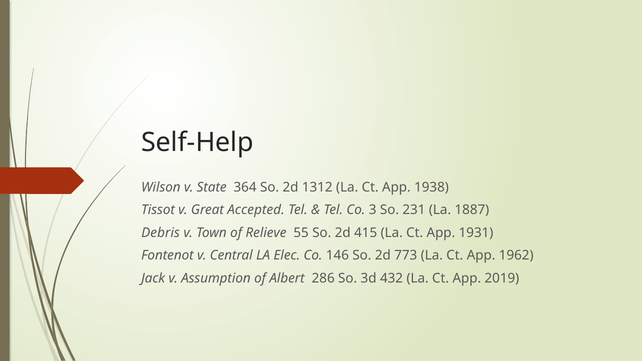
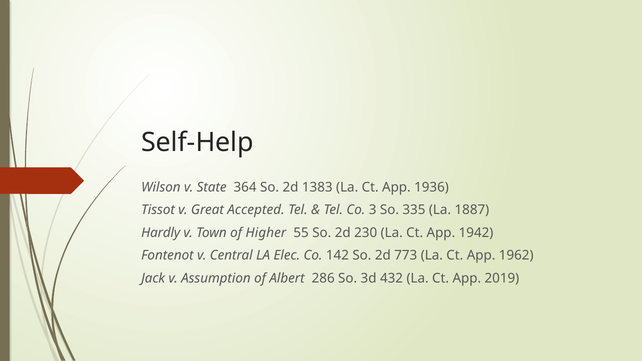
1312: 1312 -> 1383
1938: 1938 -> 1936
231: 231 -> 335
Debris: Debris -> Hardly
Relieve: Relieve -> Higher
415: 415 -> 230
1931: 1931 -> 1942
146: 146 -> 142
